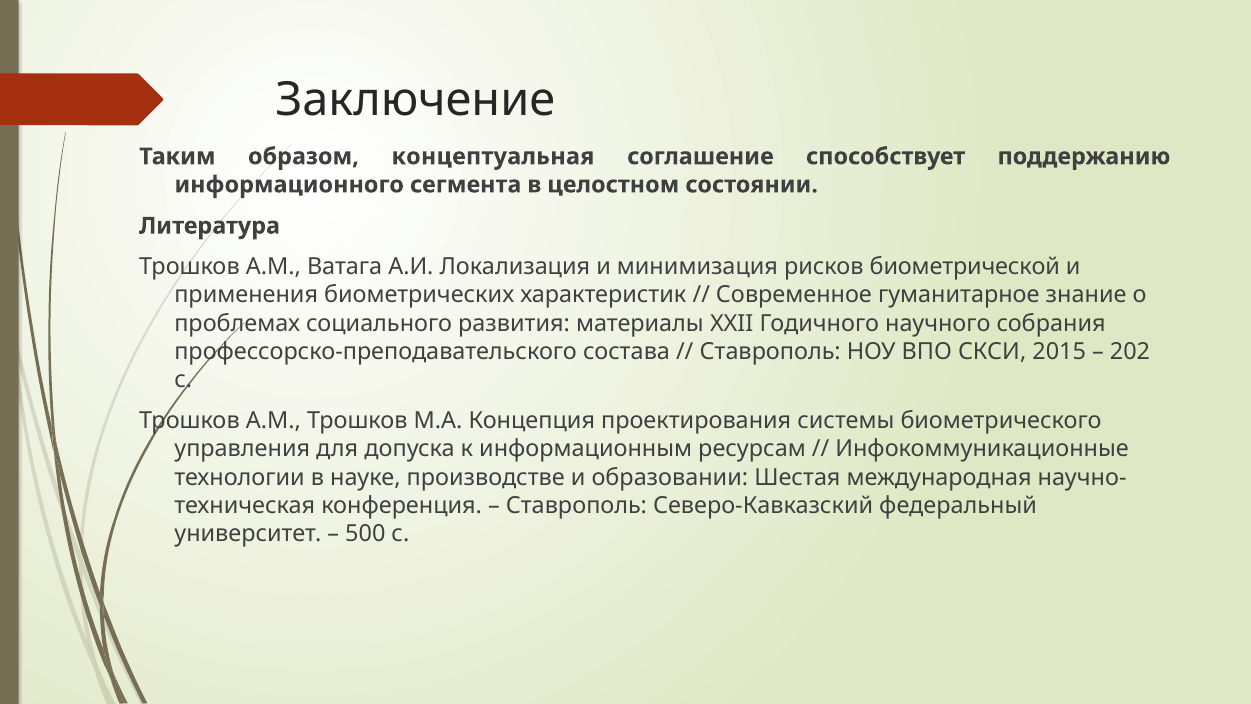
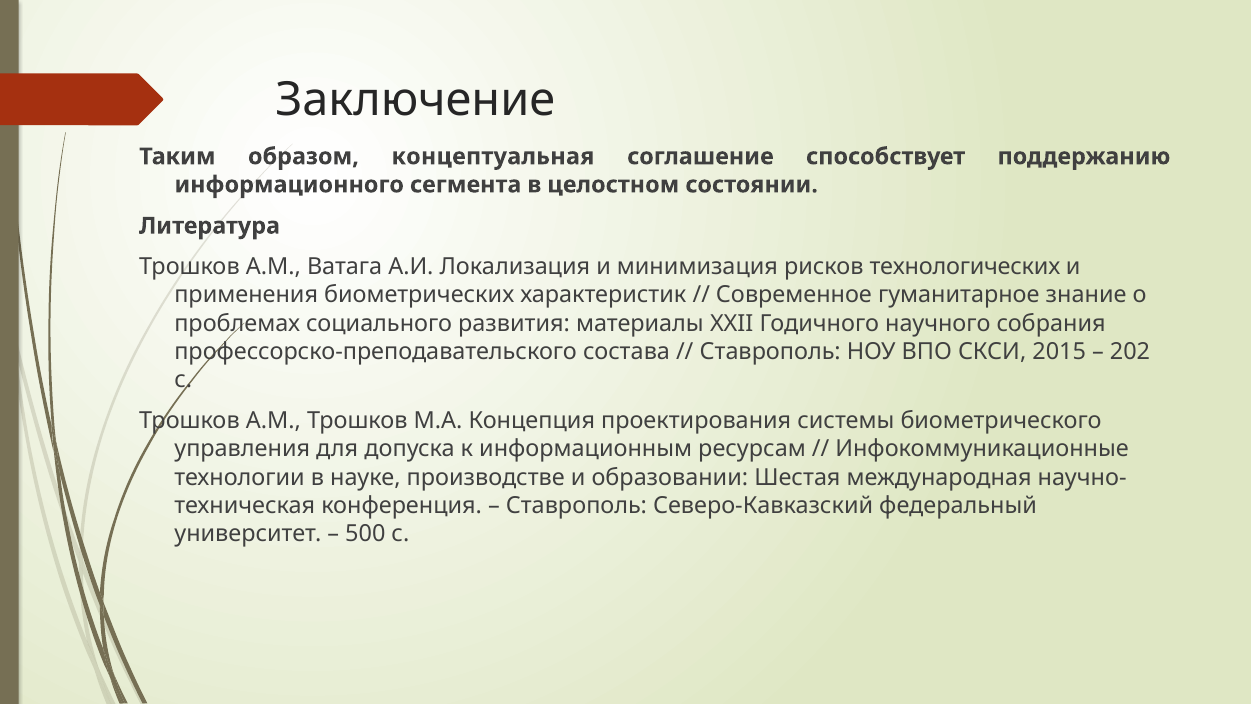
биометрической: биометрической -> технологических
